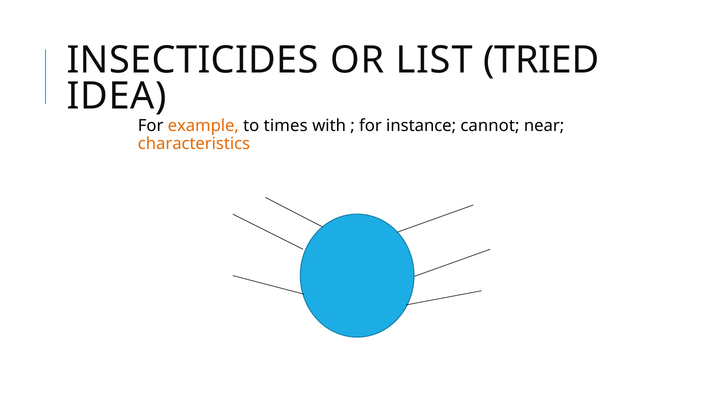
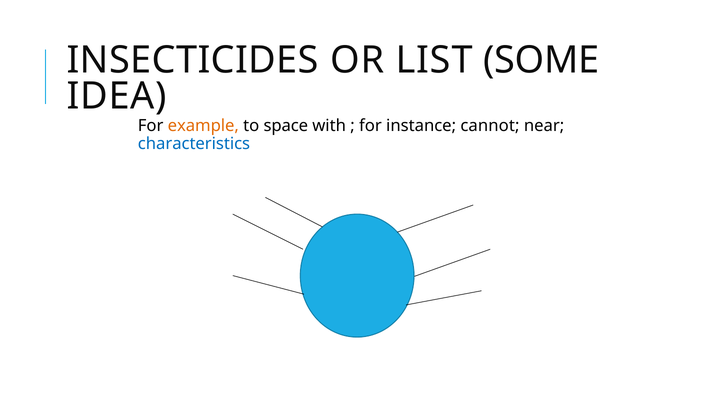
TRIED: TRIED -> SOME
times: times -> space
characteristics colour: orange -> blue
